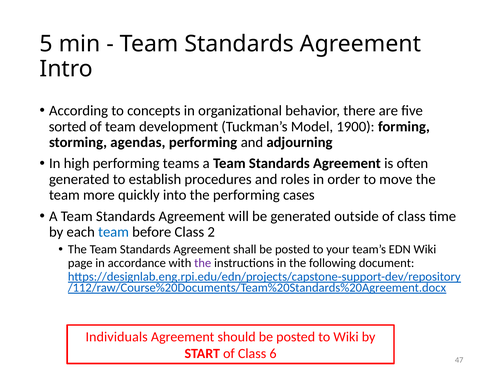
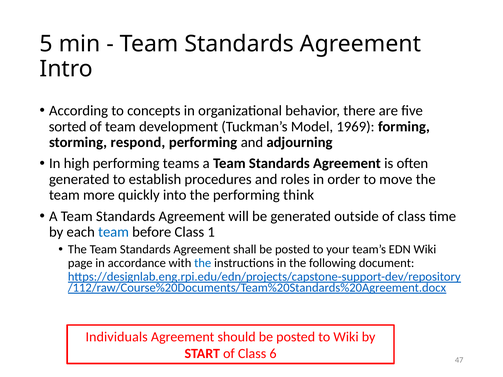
1900: 1900 -> 1969
agendas: agendas -> respond
cases: cases -> think
2: 2 -> 1
the at (203, 263) colour: purple -> blue
